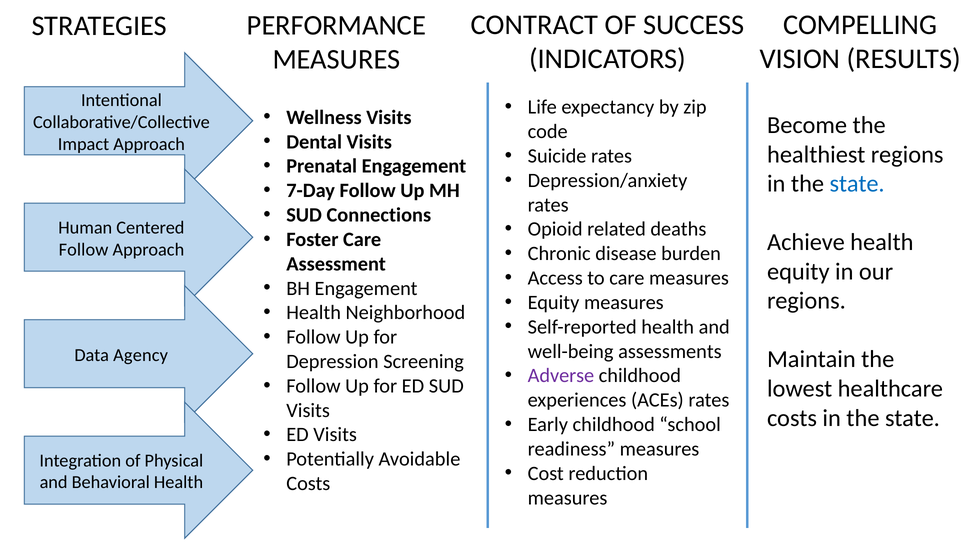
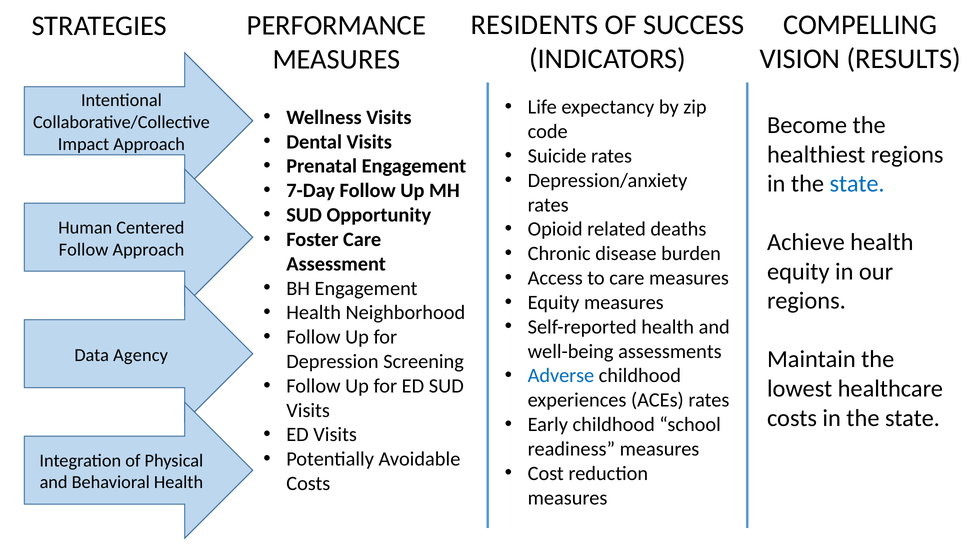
CONTRACT: CONTRACT -> RESIDENTS
Connections: Connections -> Opportunity
Adverse colour: purple -> blue
